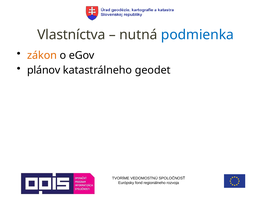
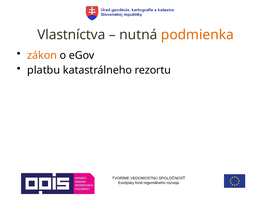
podmienka colour: blue -> orange
plánov: plánov -> platbu
geodet: geodet -> rezortu
